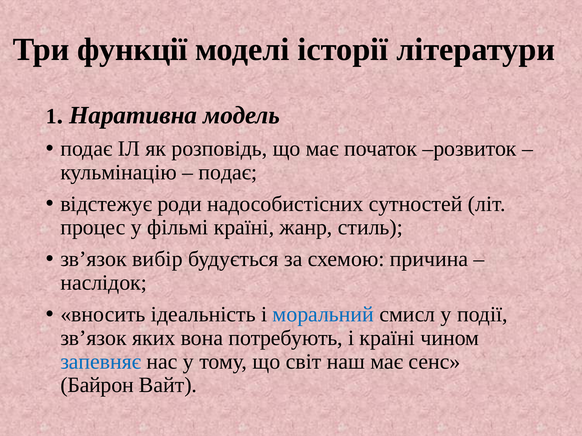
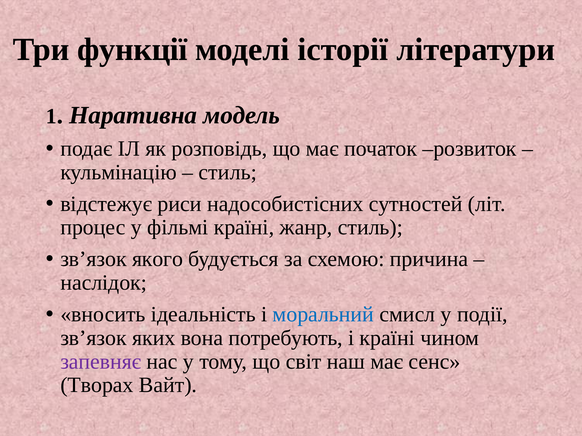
подає at (228, 172): подає -> стиль
роди: роди -> риси
вибір: вибір -> якого
запевняє colour: blue -> purple
Байрон: Байрон -> Творах
